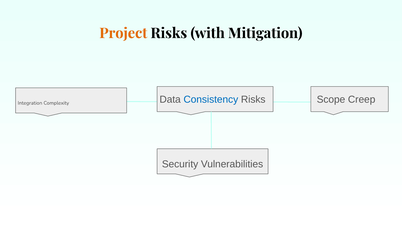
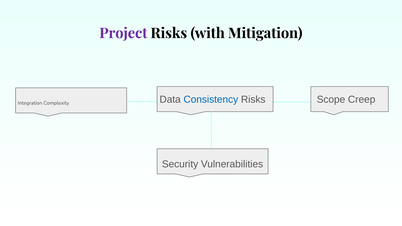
Project colour: orange -> purple
